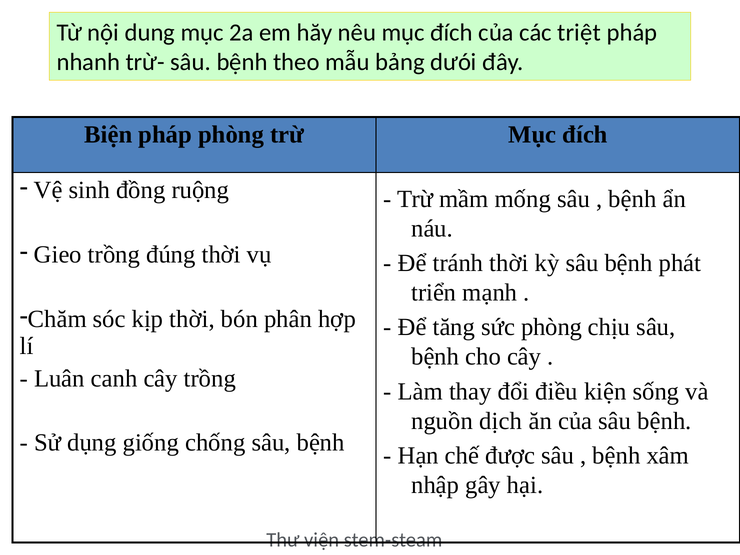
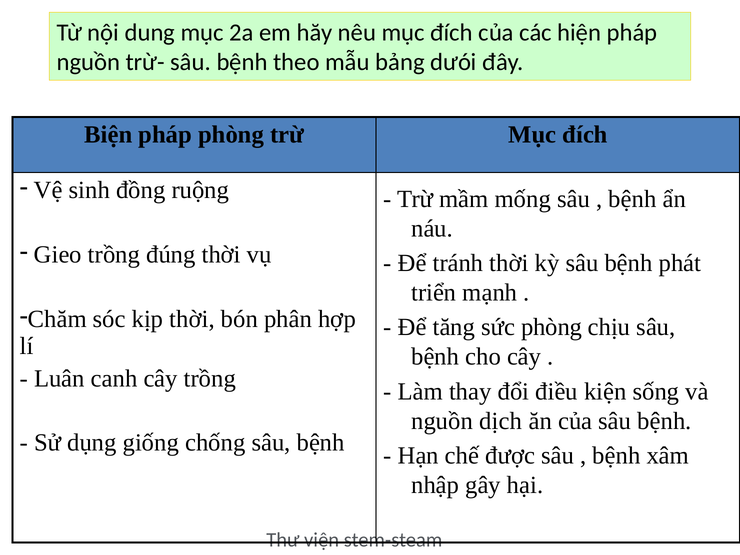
triệt: triệt -> hiện
nhanh at (88, 62): nhanh -> nguồn
